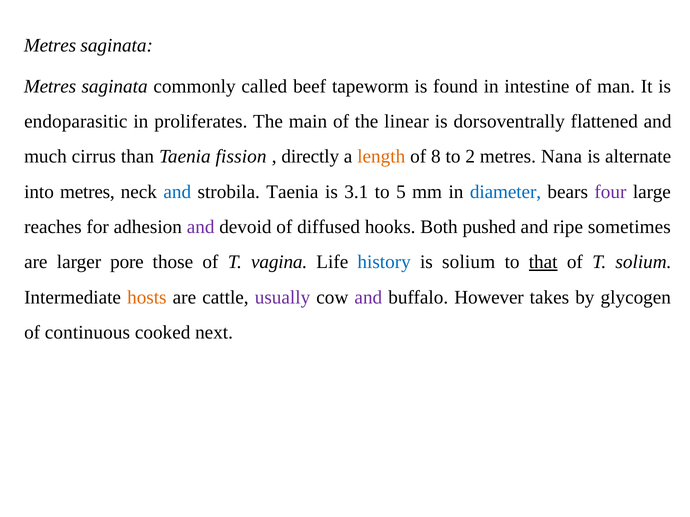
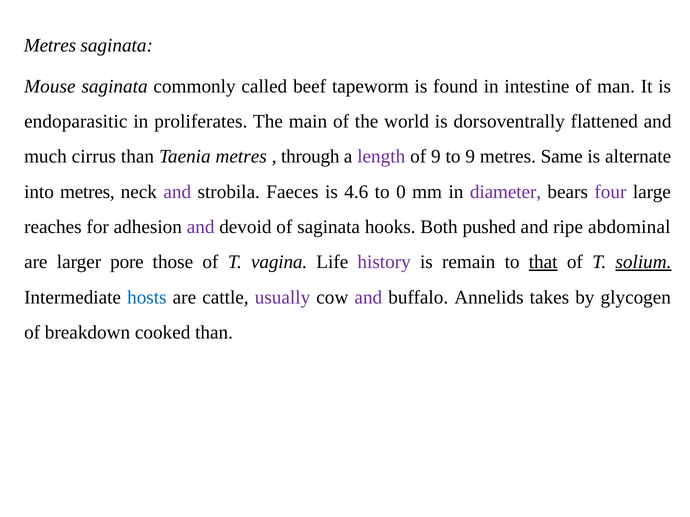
Metres at (50, 86): Metres -> Mouse
linear: linear -> world
Taenia fission: fission -> metres
directly: directly -> through
length colour: orange -> purple
of 8: 8 -> 9
to 2: 2 -> 9
Nana: Nana -> Same
and at (177, 192) colour: blue -> purple
strobila Taenia: Taenia -> Faeces
3.1: 3.1 -> 4.6
5: 5 -> 0
diameter colour: blue -> purple
of diffused: diffused -> saginata
sometimes: sometimes -> abdominal
history colour: blue -> purple
is solium: solium -> remain
solium at (643, 262) underline: none -> present
hosts colour: orange -> blue
However: However -> Annelids
continuous: continuous -> breakdown
cooked next: next -> than
